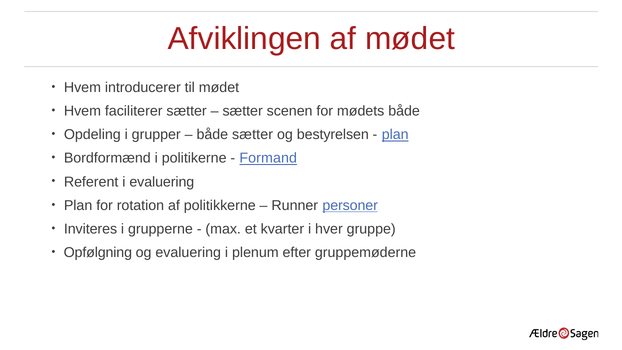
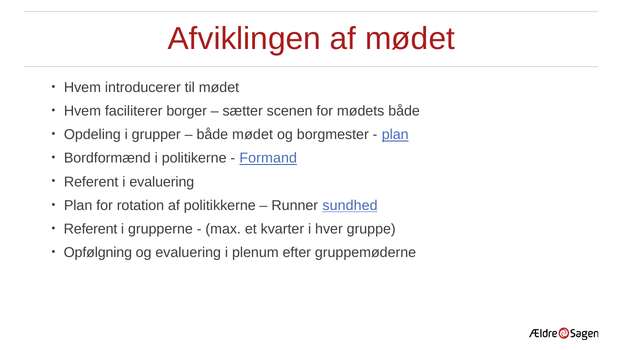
faciliterer sætter: sætter -> borger
både sætter: sætter -> mødet
bestyrelsen: bestyrelsen -> borgmester
personer: personer -> sundhed
Inviteres at (91, 229): Inviteres -> Referent
